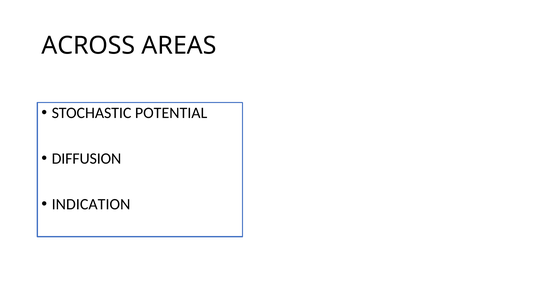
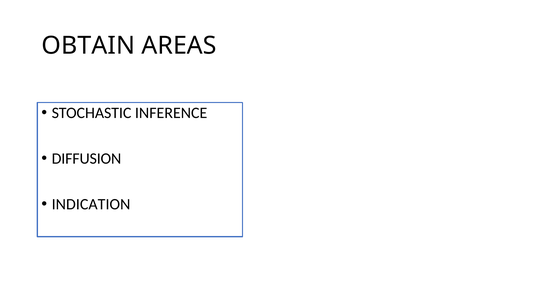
ACROSS: ACROSS -> OBTAIN
POTENTIAL: POTENTIAL -> INFERENCE
